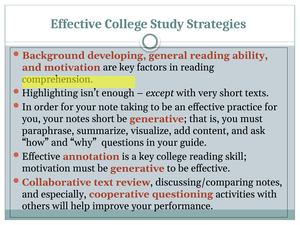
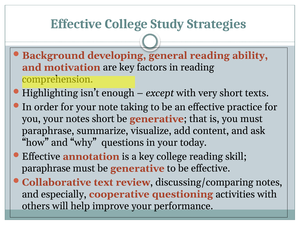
guide: guide -> today
motivation at (46, 168): motivation -> paraphrase
